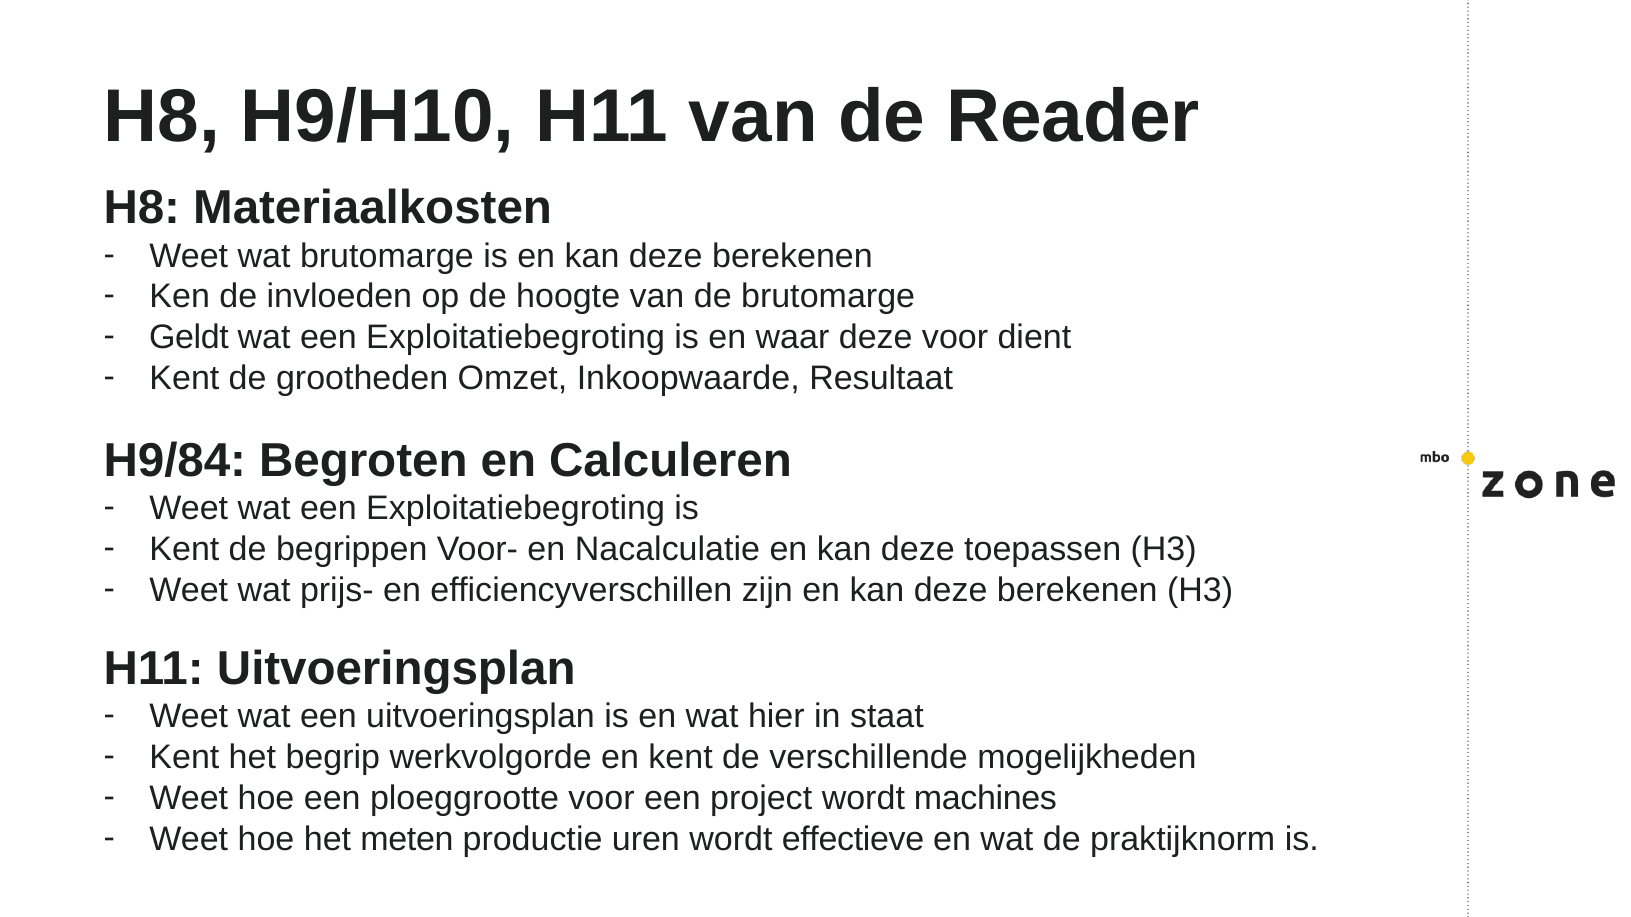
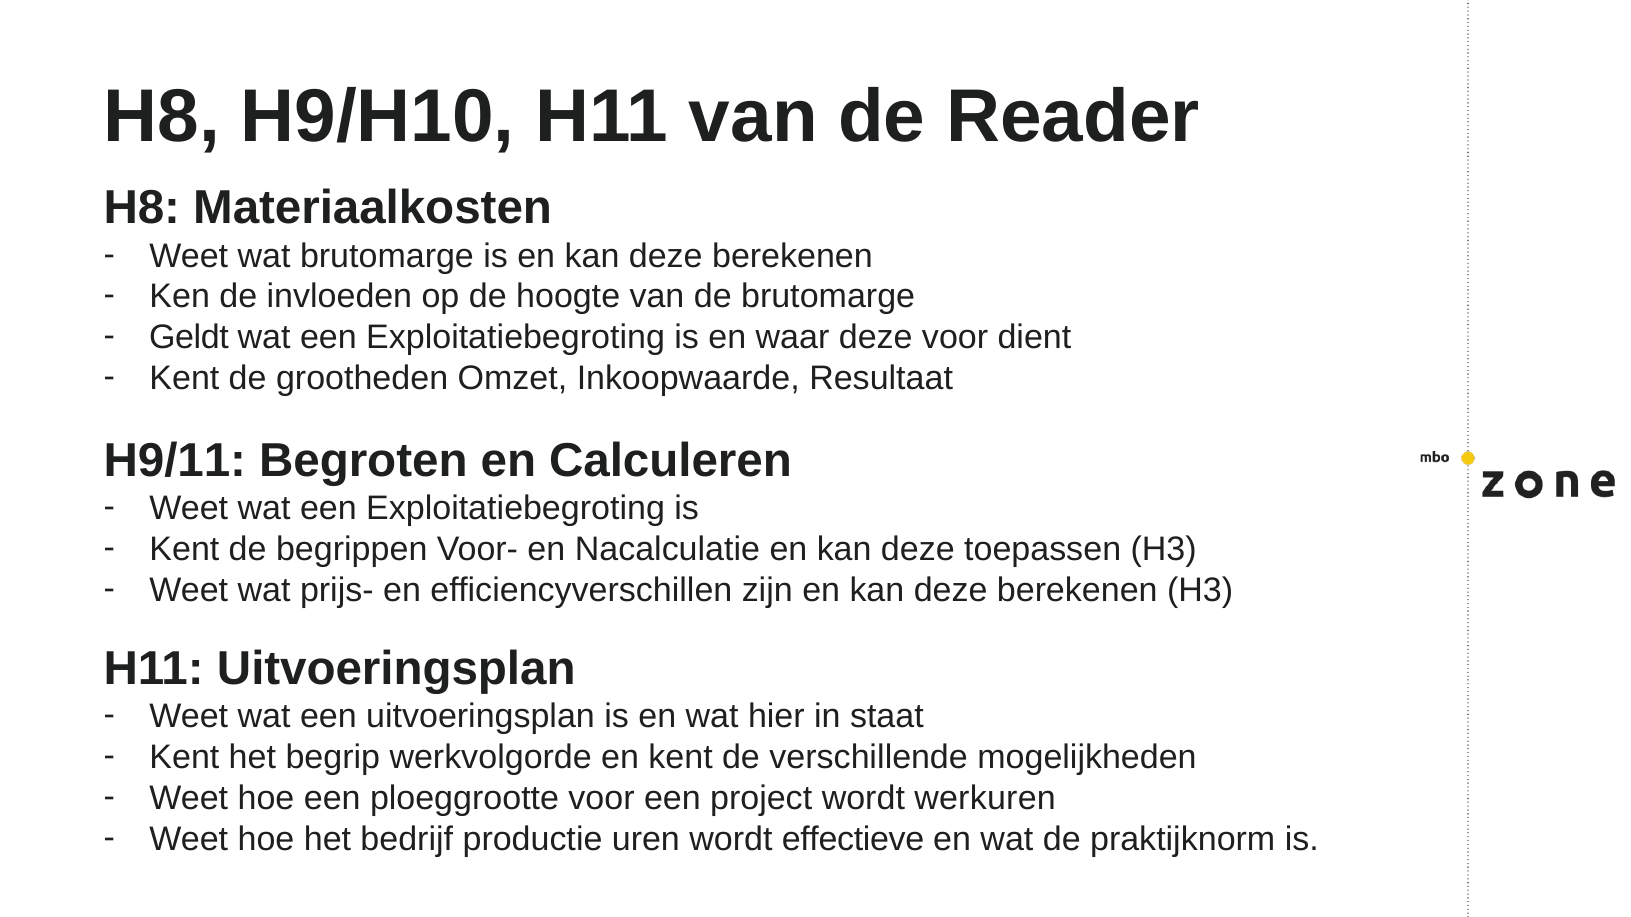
H9/84: H9/84 -> H9/11
machines: machines -> werkuren
meten: meten -> bedrijf
